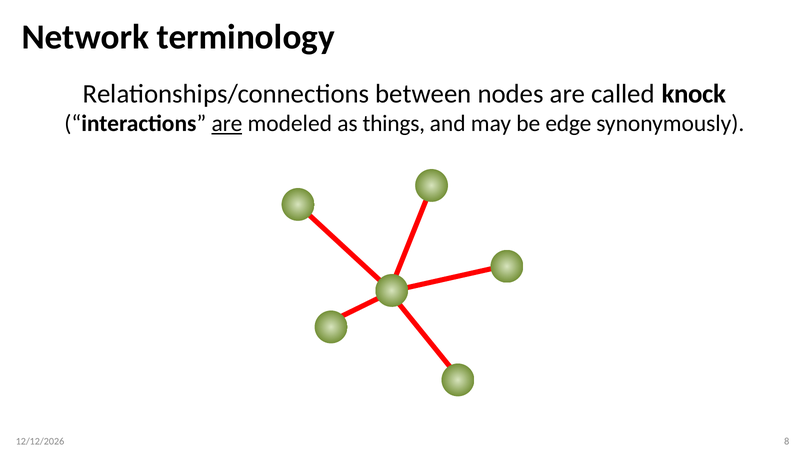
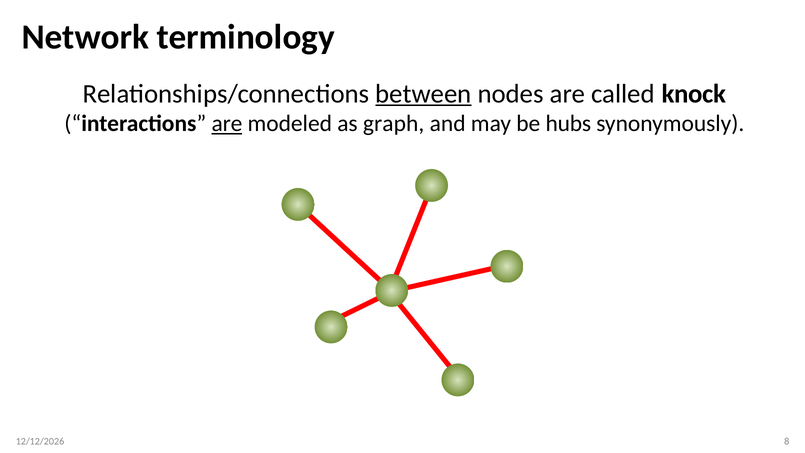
between underline: none -> present
things: things -> graph
edge: edge -> hubs
